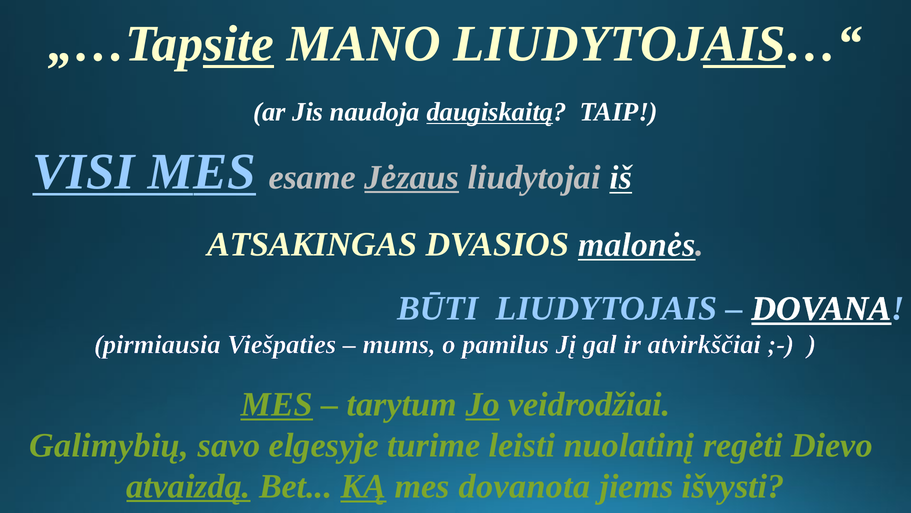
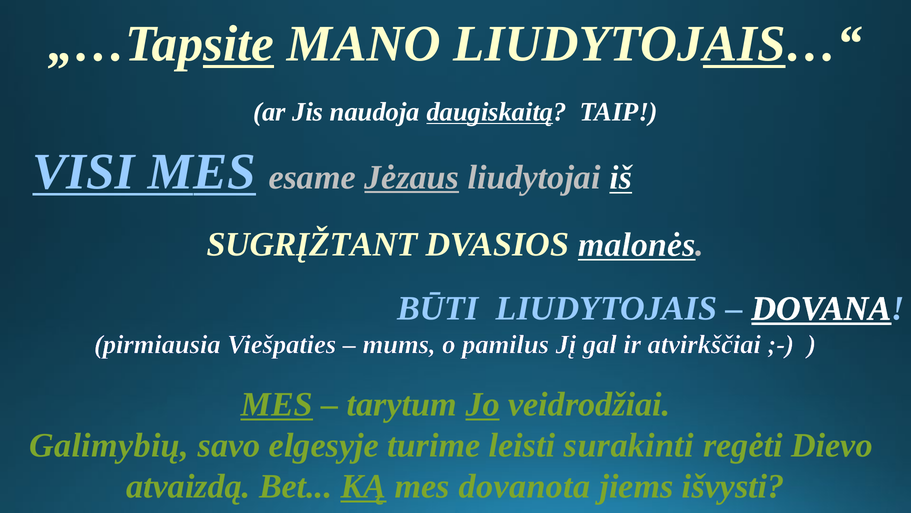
ATSAKINGAS: ATSAKINGAS -> SUGRĮŽTANT
nuolatinį: nuolatinį -> surakinti
atvaizdą underline: present -> none
